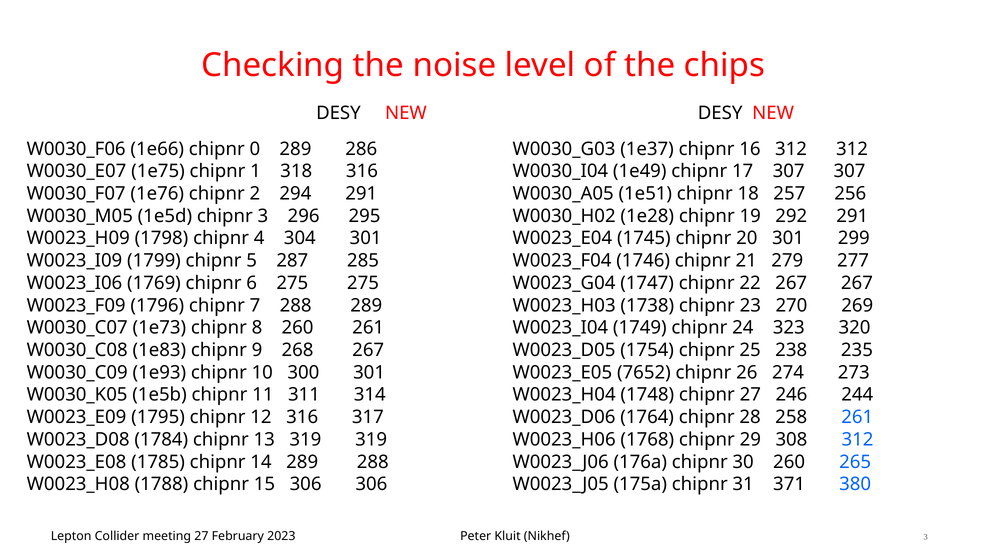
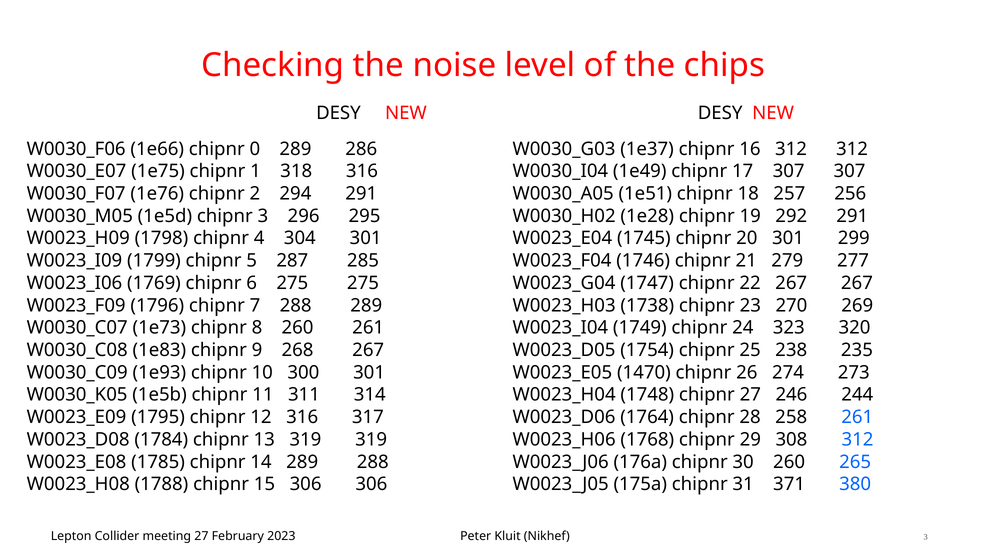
7652: 7652 -> 1470
